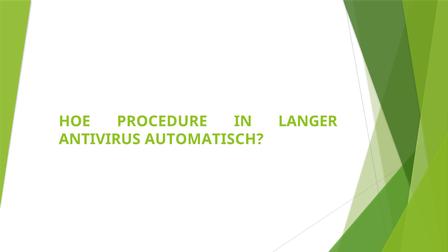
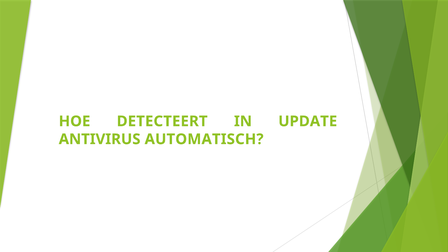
PROCEDURE: PROCEDURE -> DETECTEERT
LANGER: LANGER -> UPDATE
